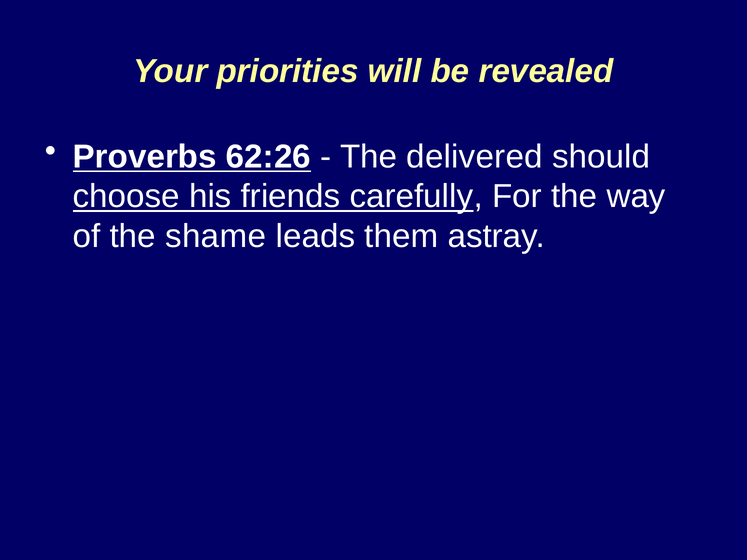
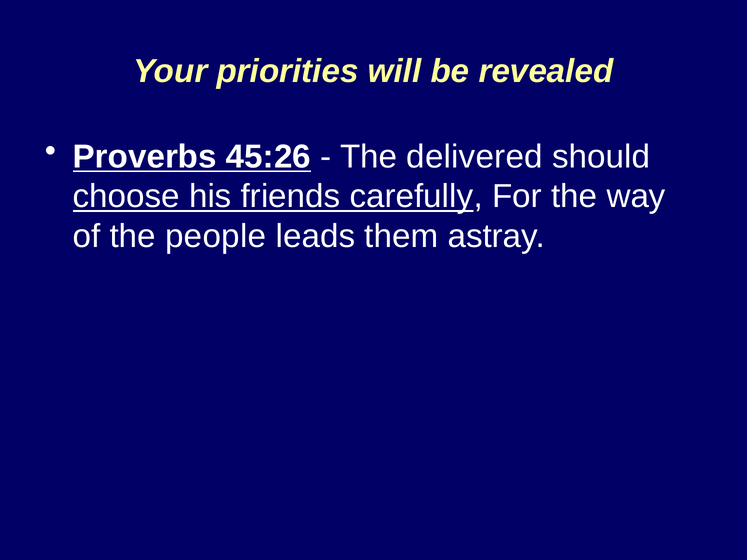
62:26: 62:26 -> 45:26
shame: shame -> people
